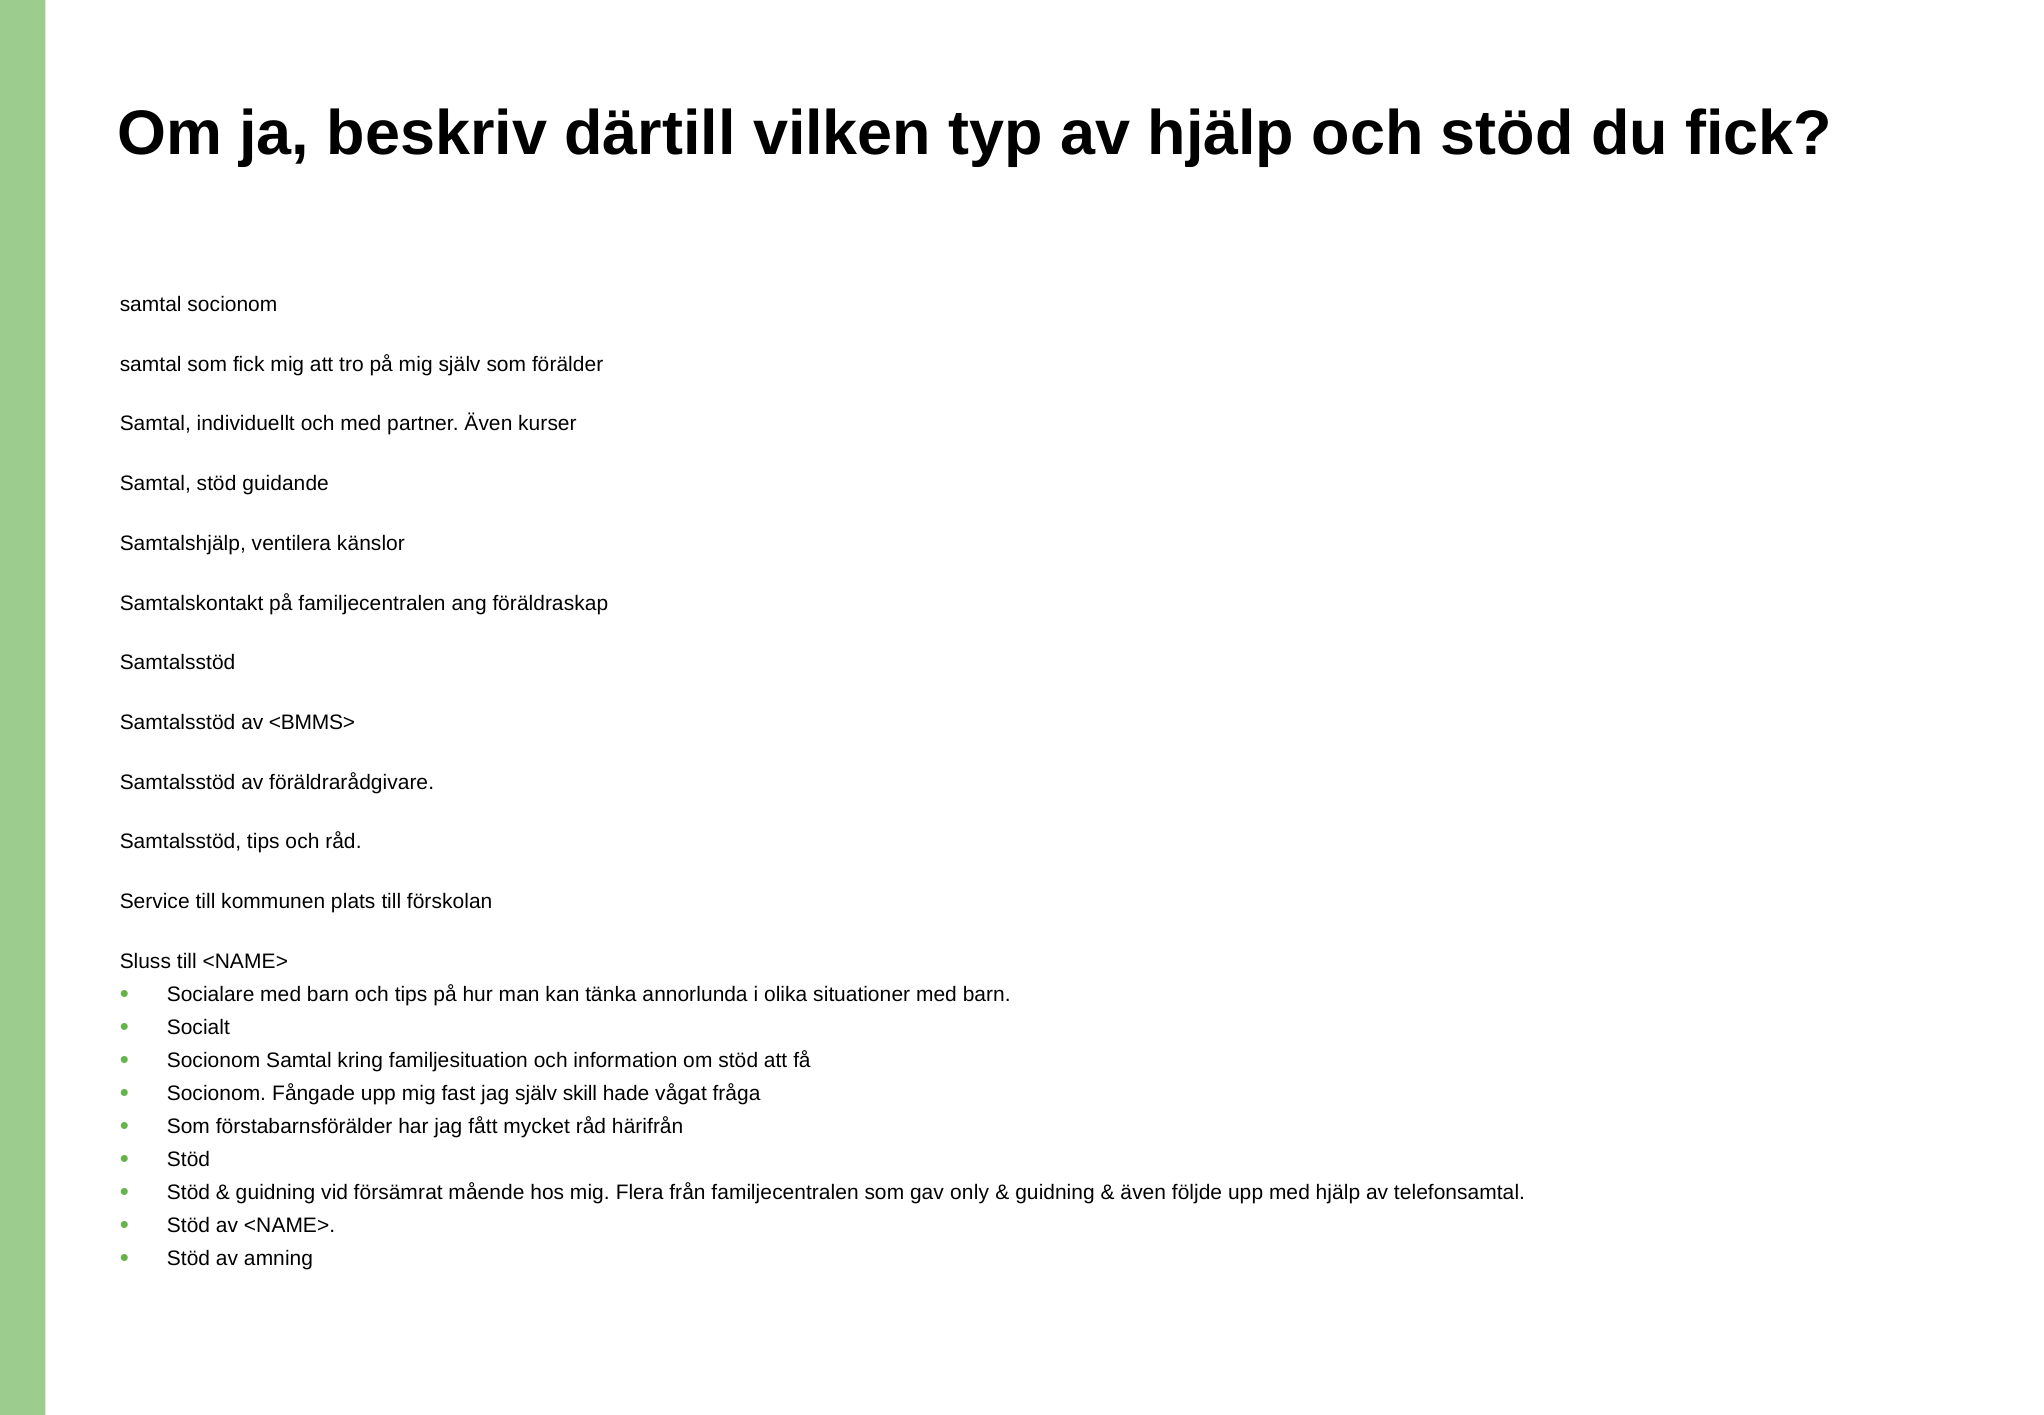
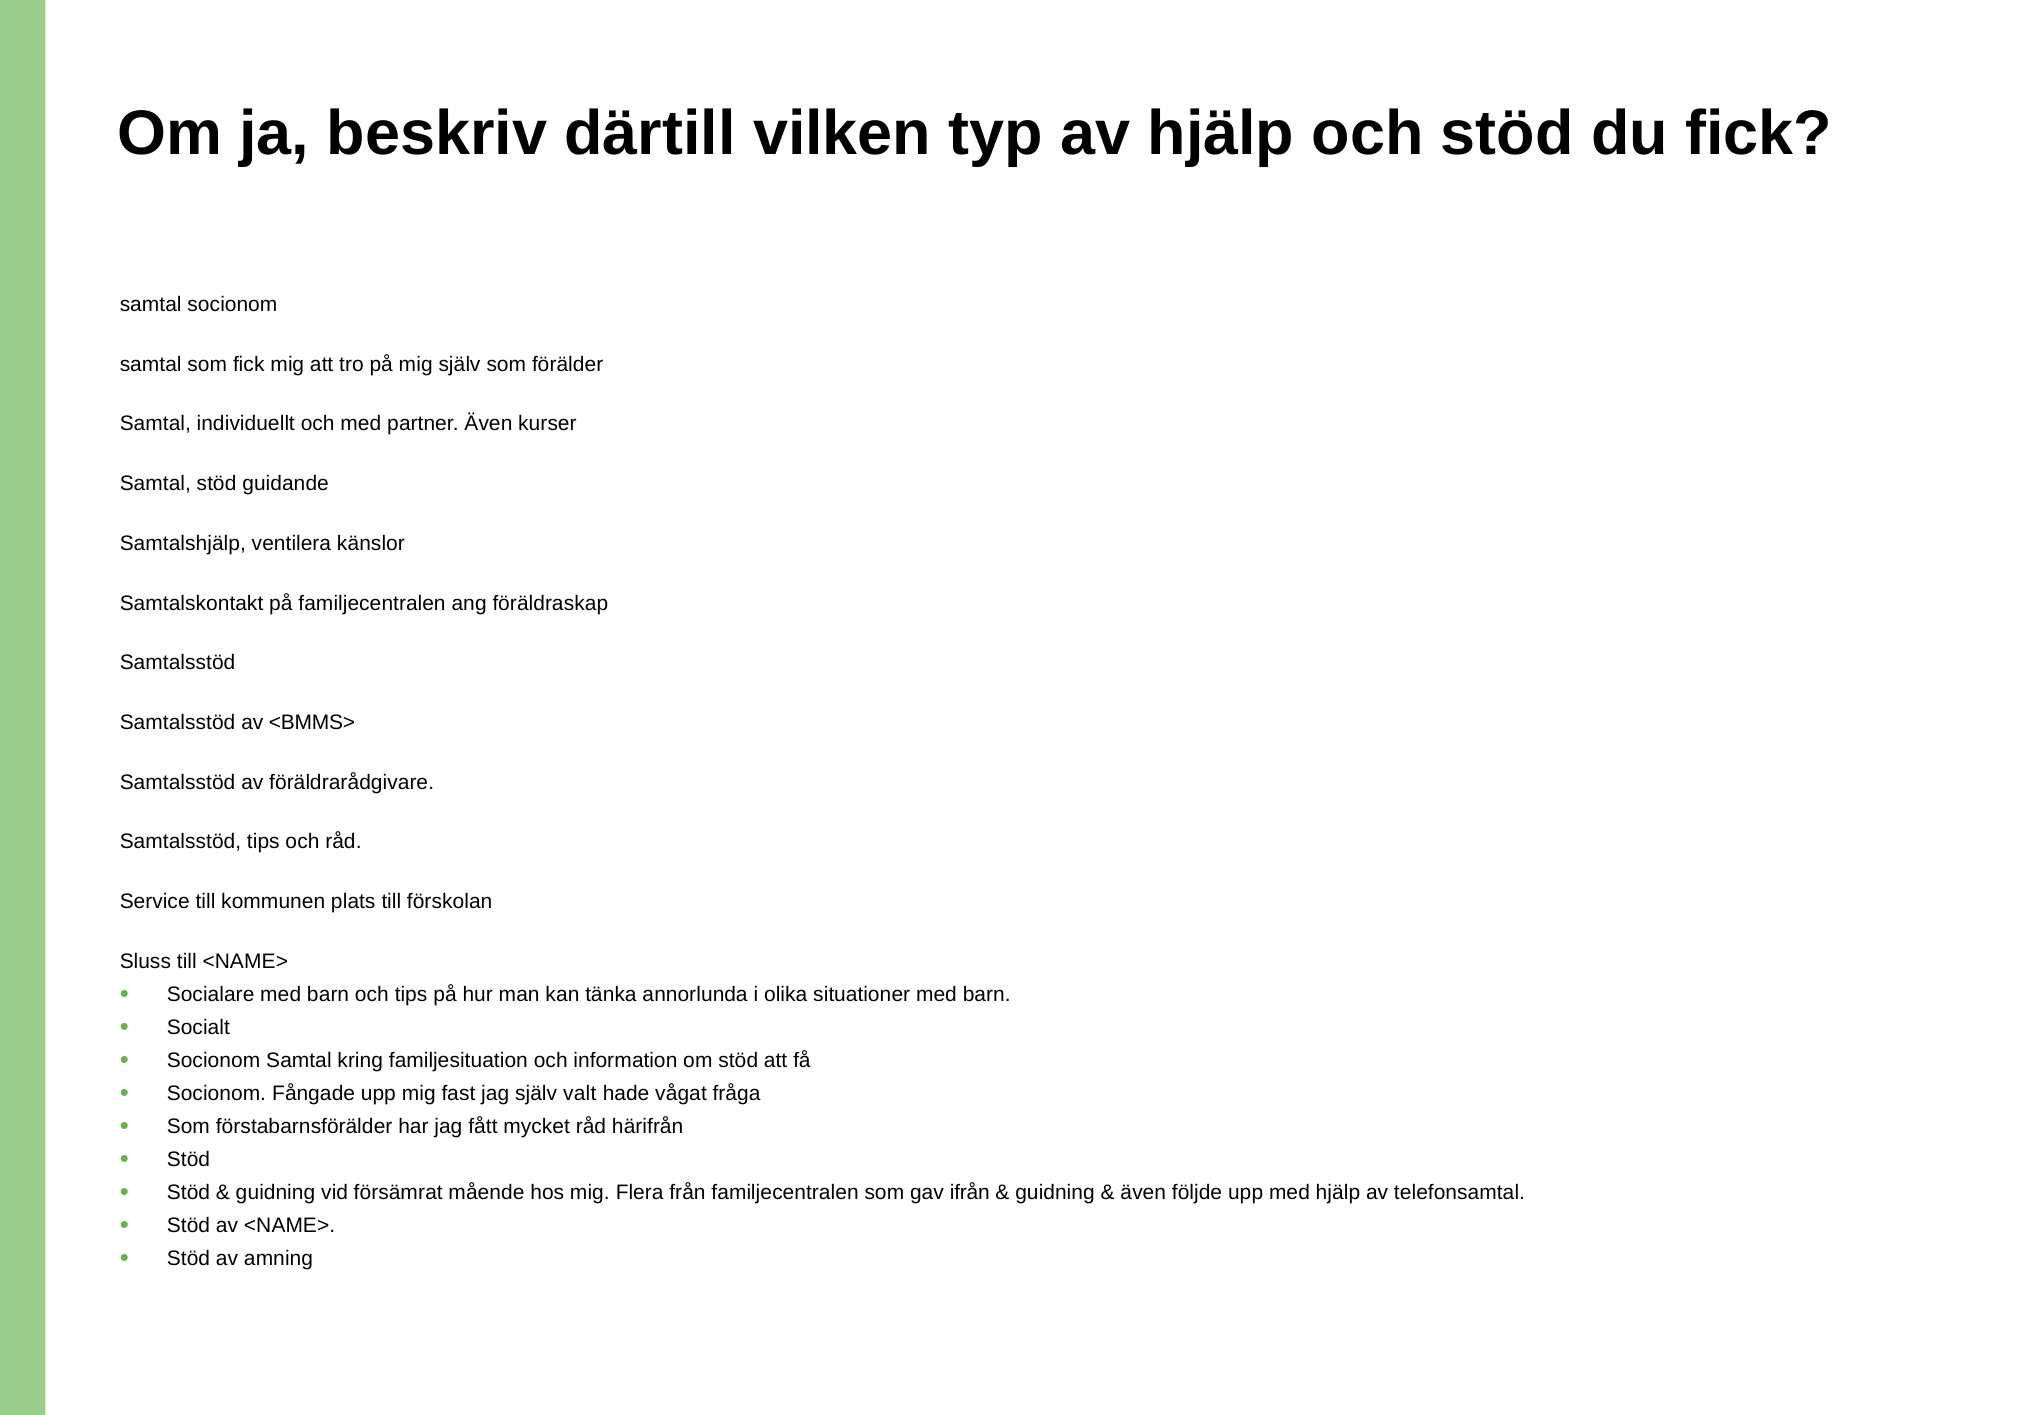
skill: skill -> valt
only: only -> ifrån
